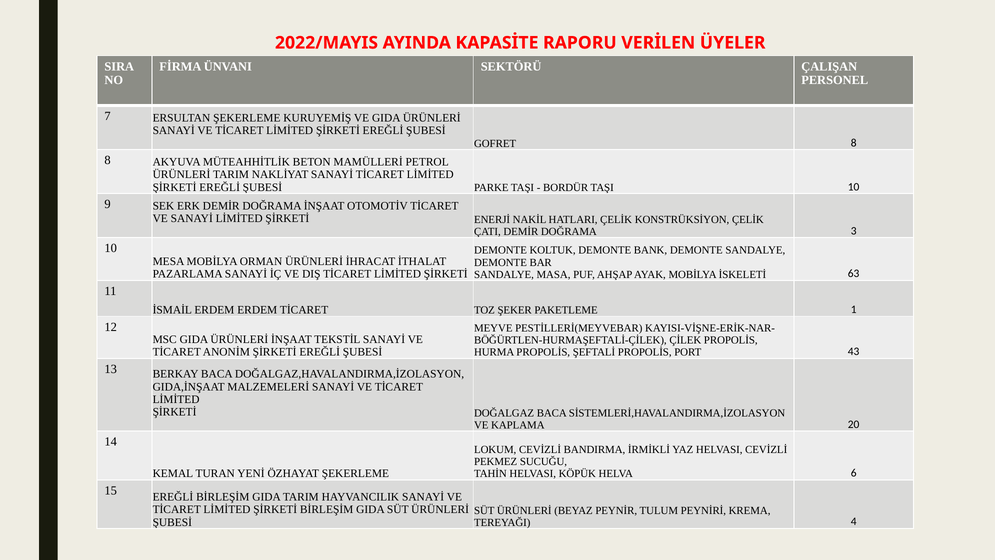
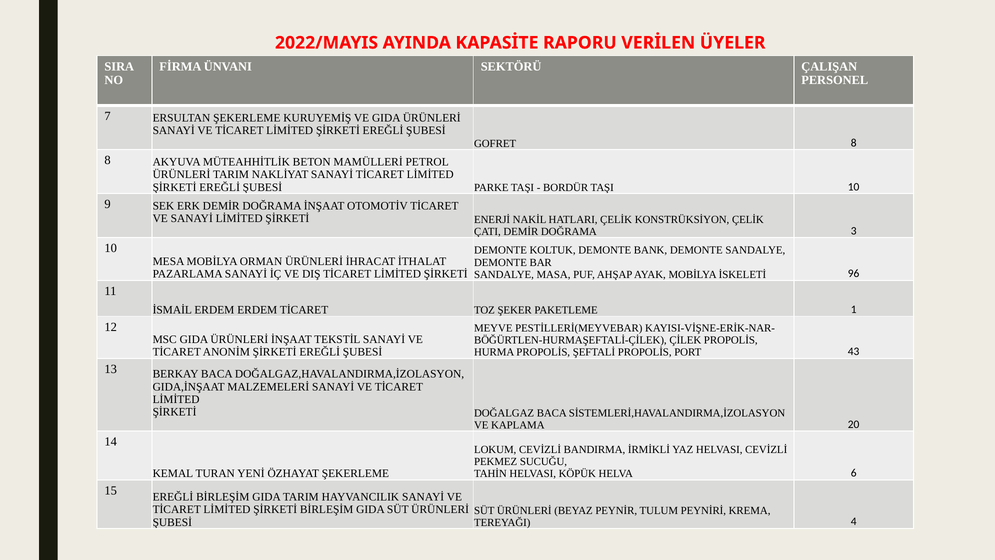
63: 63 -> 96
